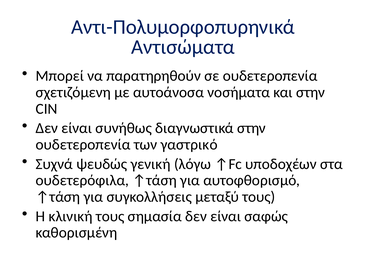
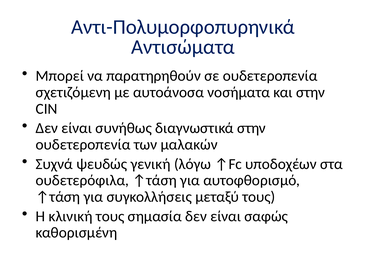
γαστρικό: γαστρικό -> μαλακών
